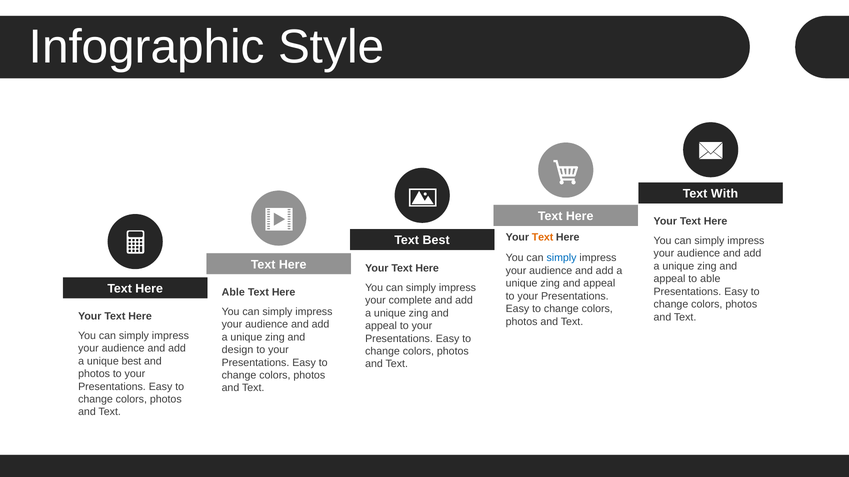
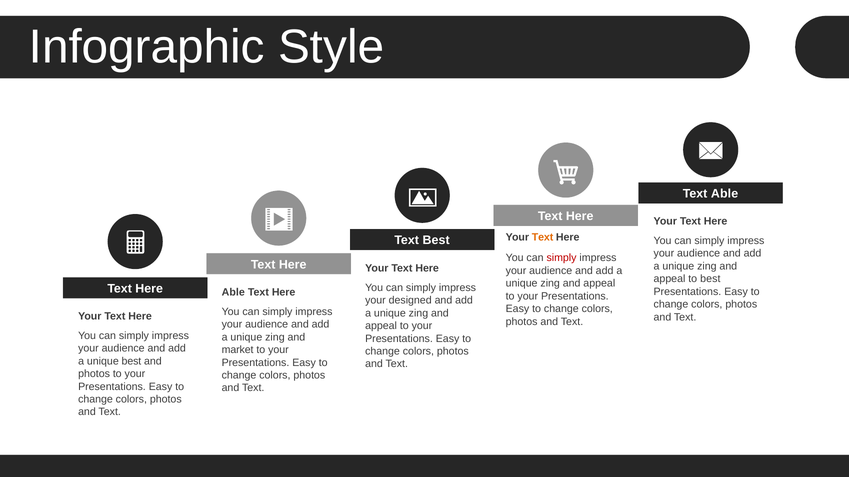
With at (725, 194): With -> Able
simply at (562, 258) colour: blue -> red
to able: able -> best
complete: complete -> designed
design: design -> market
